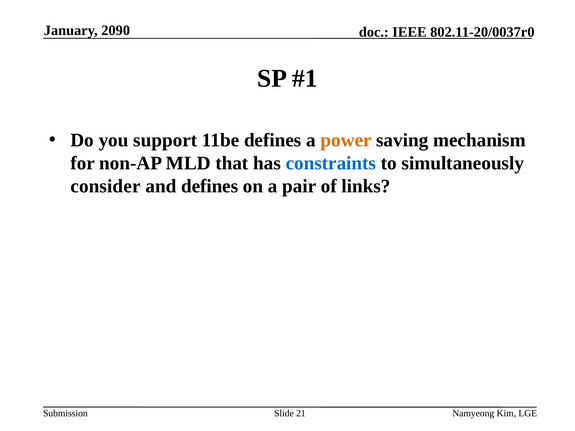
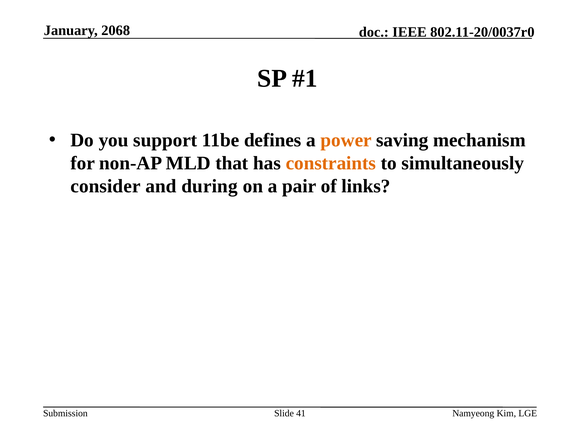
2090: 2090 -> 2068
constraints colour: blue -> orange
and defines: defines -> during
21: 21 -> 41
